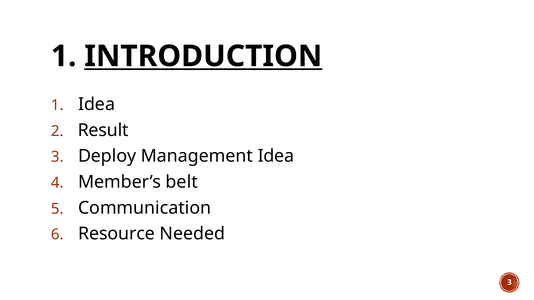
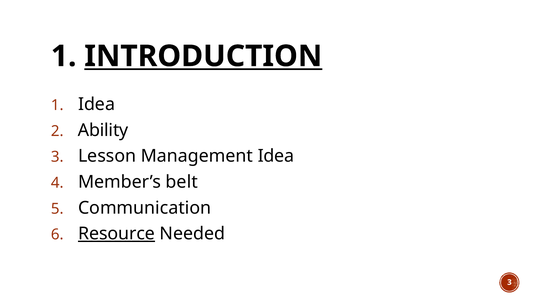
Result: Result -> Ability
Deploy: Deploy -> Lesson
Resource underline: none -> present
